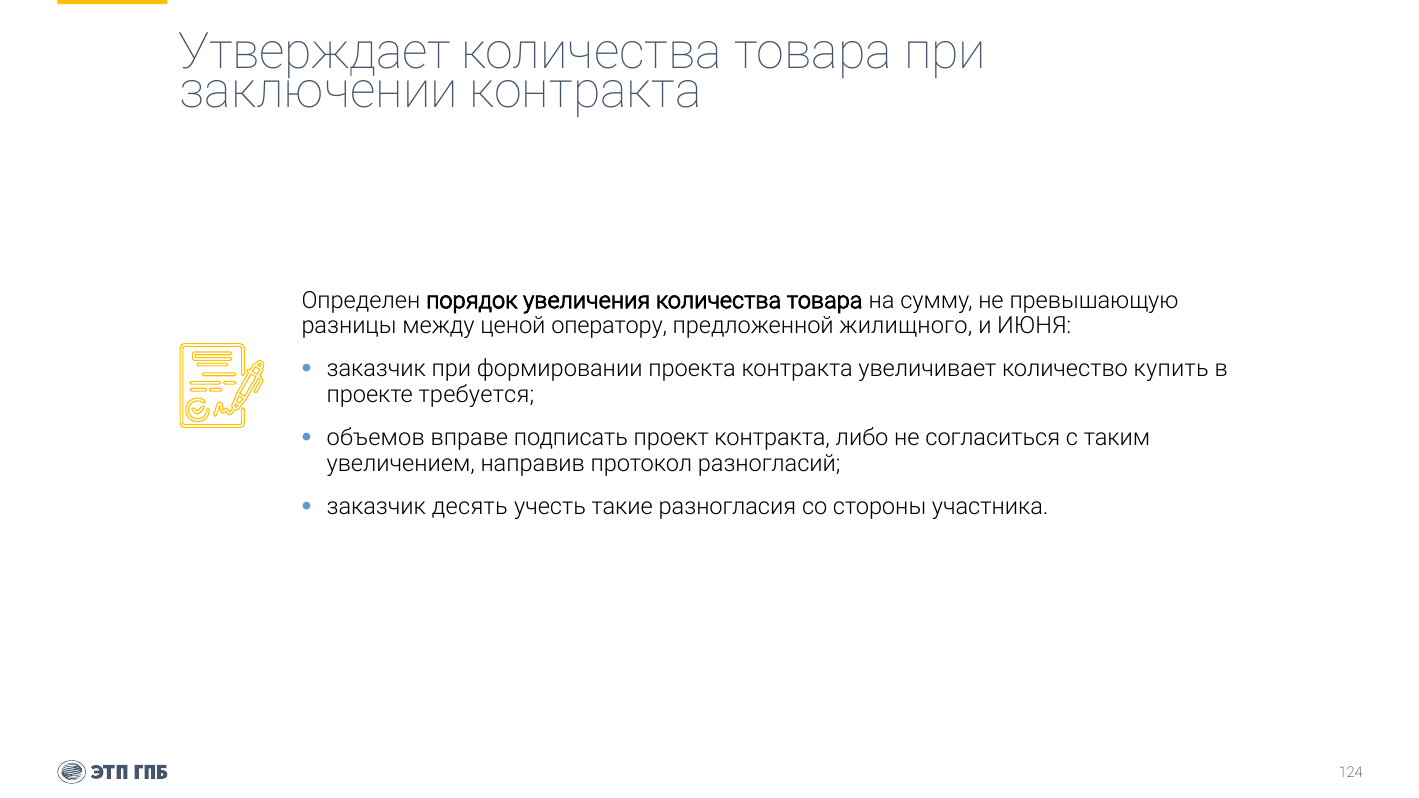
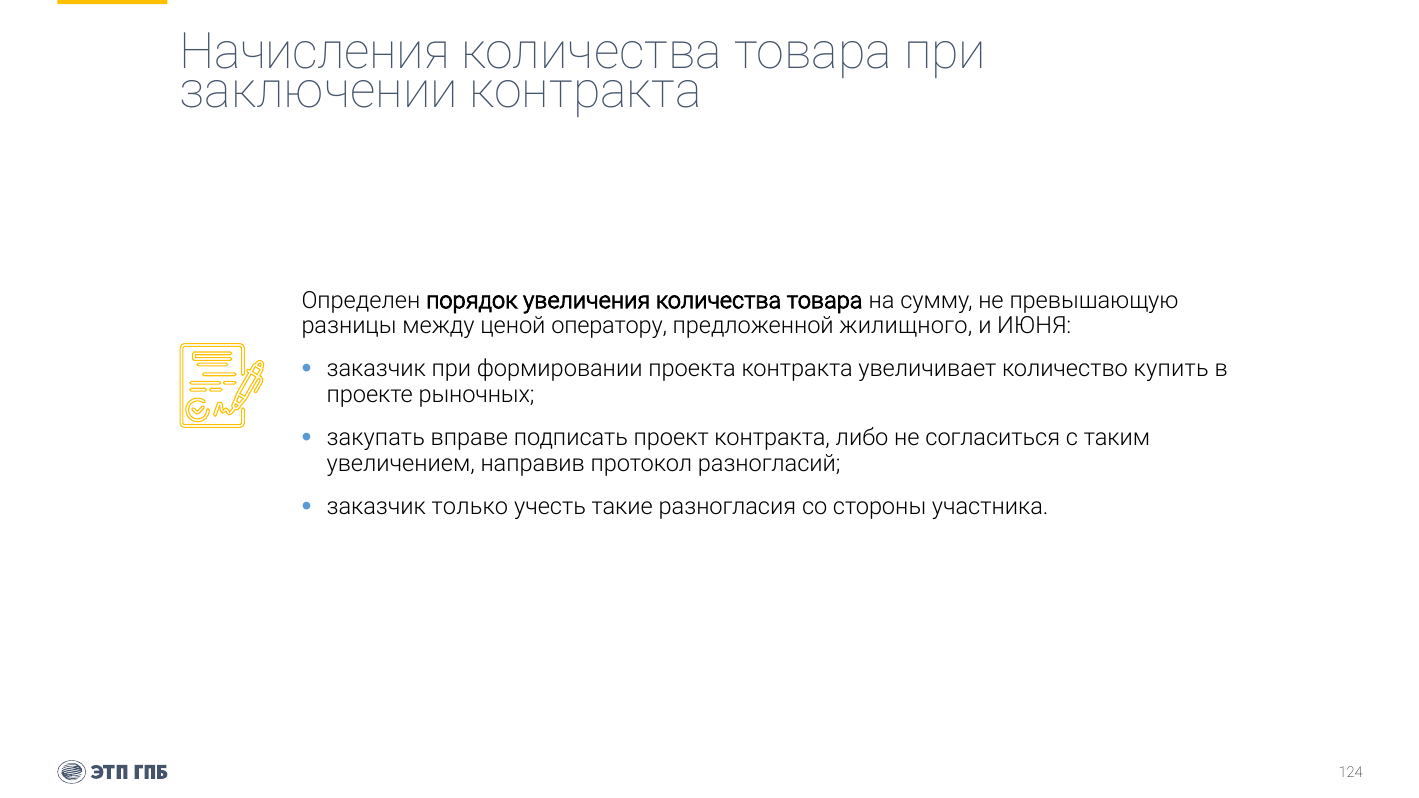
Утверждает: Утверждает -> Начисления
требуется: требуется -> рыночных
объемов: объемов -> закупать
десять: десять -> только
